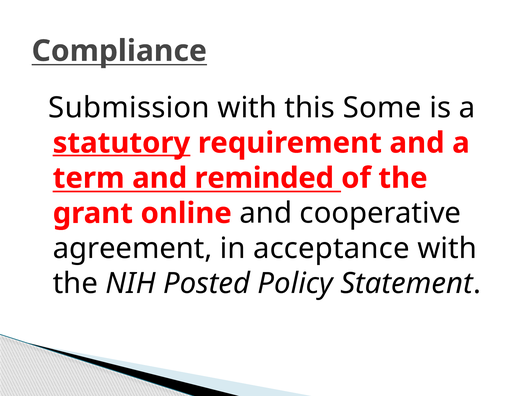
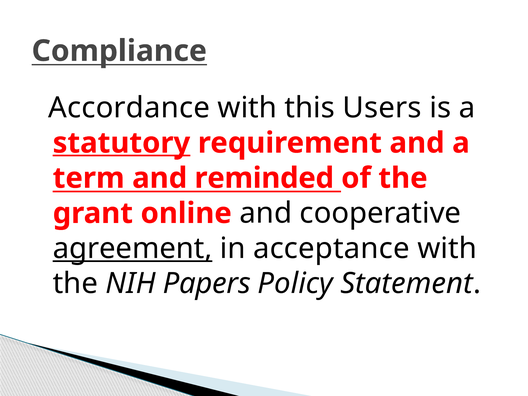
Submission: Submission -> Accordance
Some: Some -> Users
agreement underline: none -> present
Posted: Posted -> Papers
